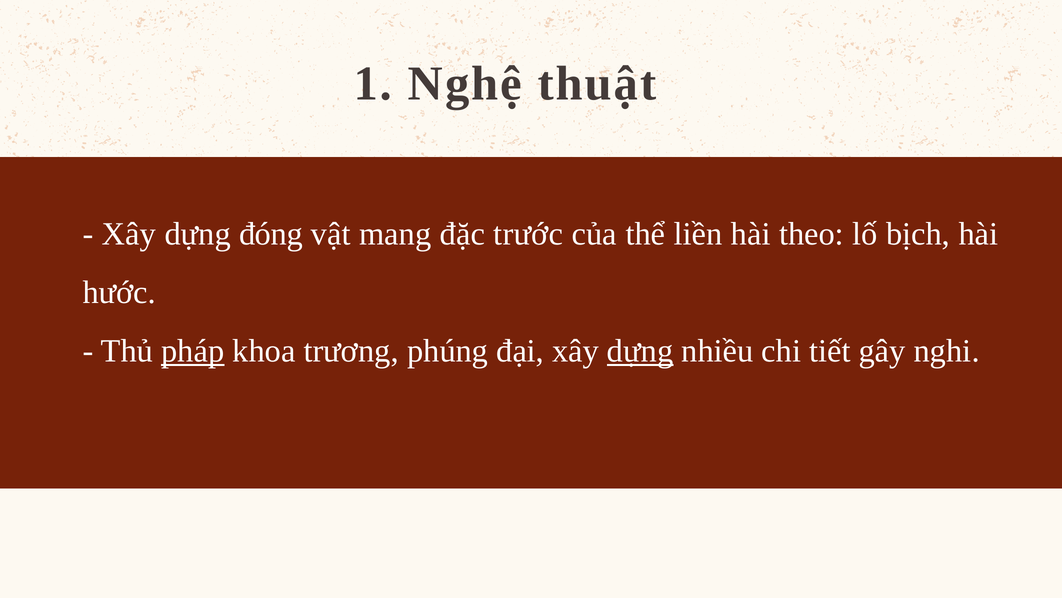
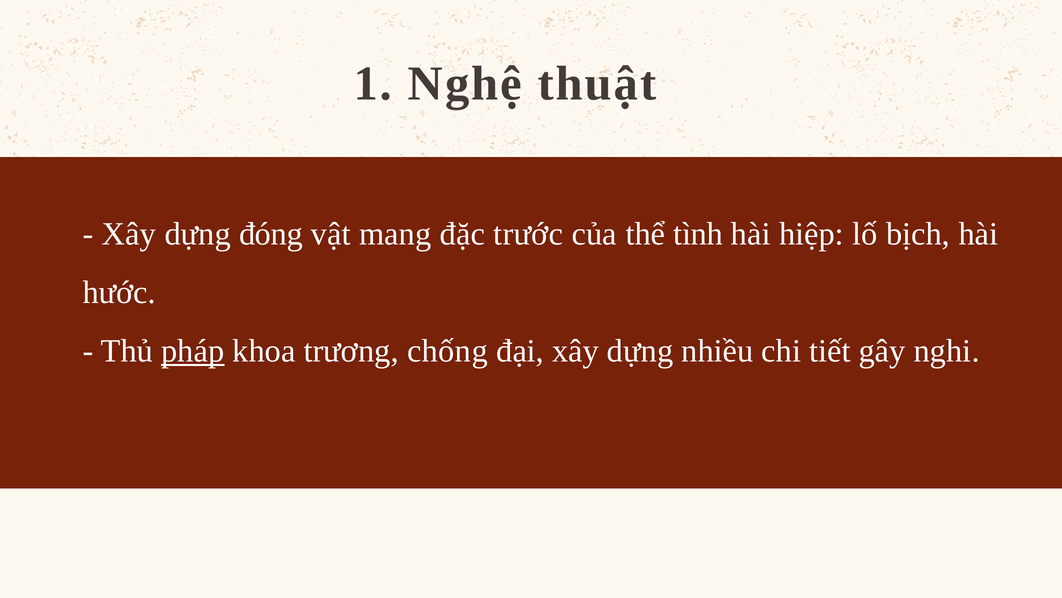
liền: liền -> tình
theo: theo -> hiệp
phúng: phúng -> chống
dựng at (640, 350) underline: present -> none
